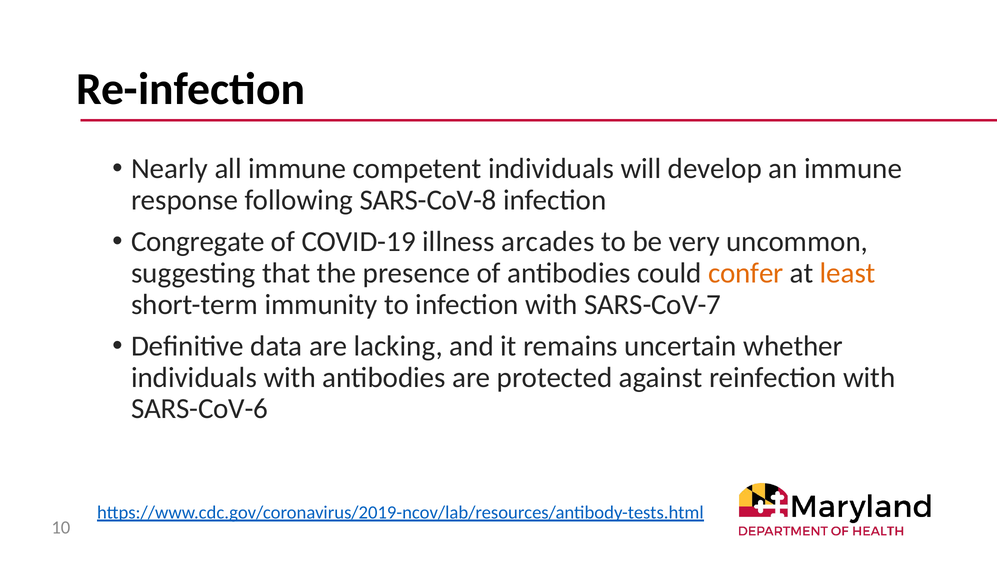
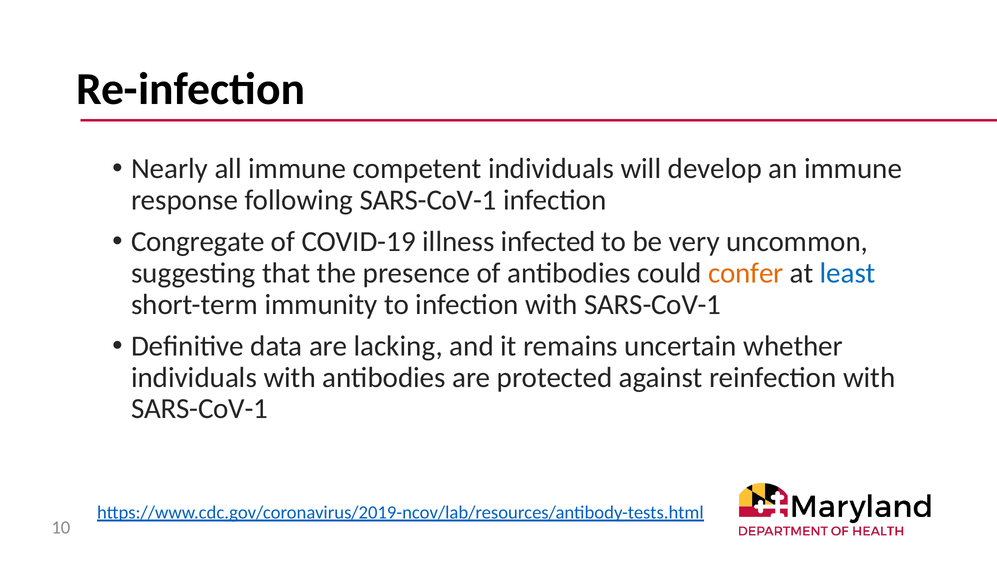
following SARS-CoV-8: SARS-CoV-8 -> SARS-CoV-1
arcades: arcades -> infected
least colour: orange -> blue
infection with SARS-CoV-7: SARS-CoV-7 -> SARS-CoV-1
SARS-CoV-6 at (200, 409): SARS-CoV-6 -> SARS-CoV-1
